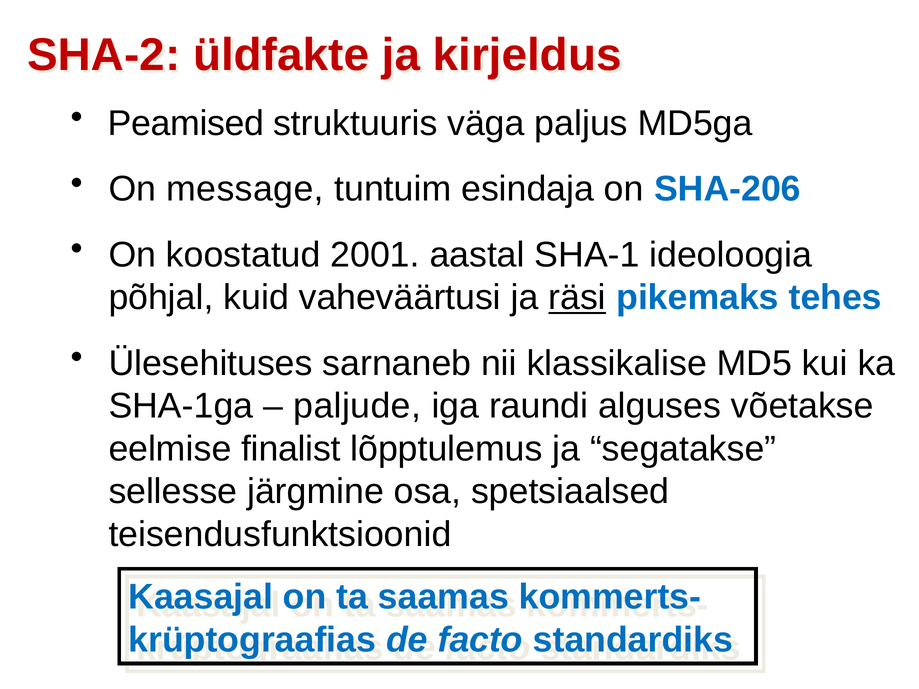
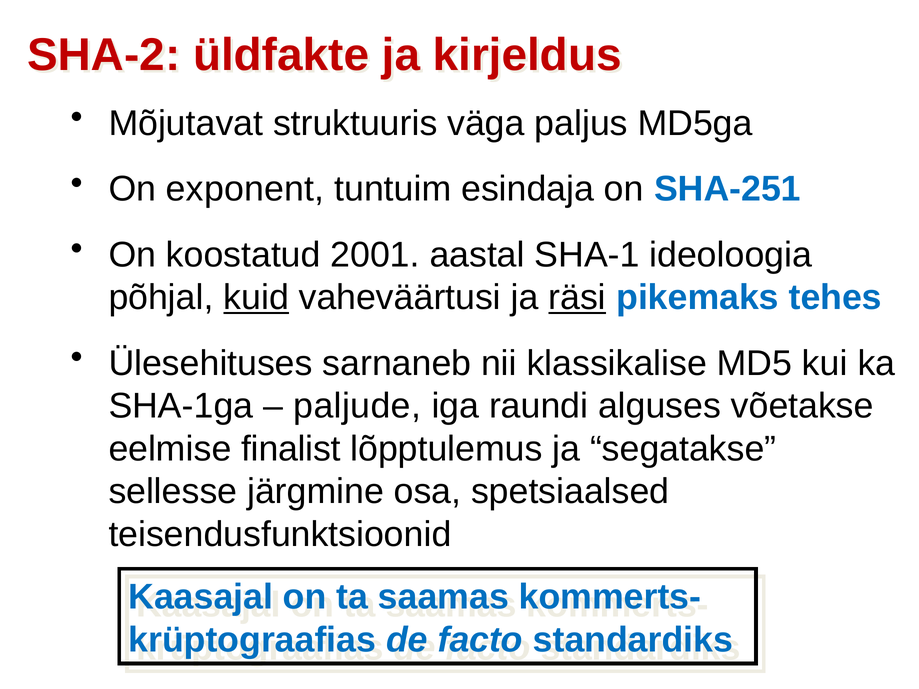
Peamised: Peamised -> Mõjutavat
message: message -> exponent
SHA-206: SHA-206 -> SHA-251
kuid underline: none -> present
